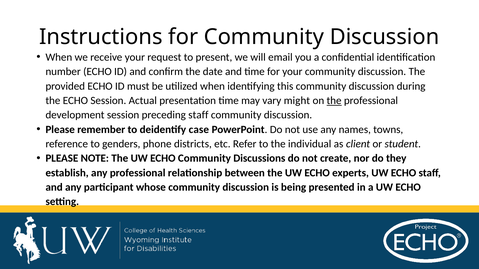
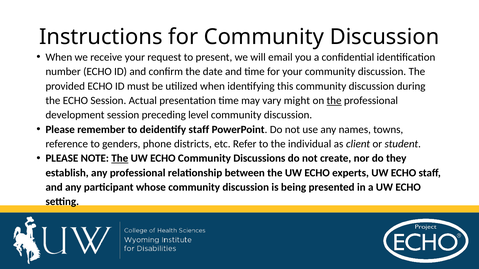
preceding staff: staff -> level
deidentify case: case -> staff
The at (120, 159) underline: none -> present
